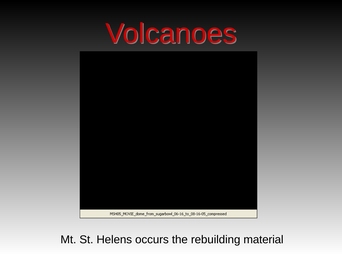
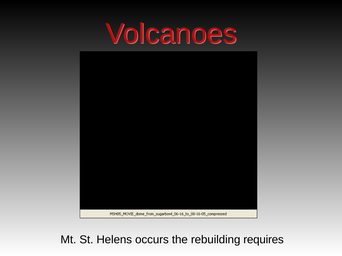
material: material -> requires
